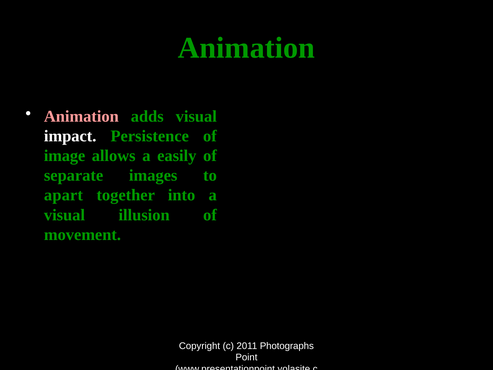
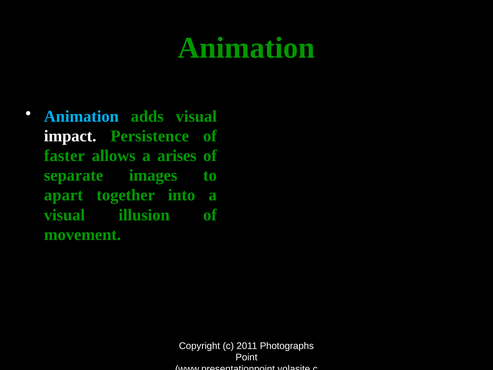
Animation at (81, 116) colour: pink -> light blue
image: image -> faster
easily: easily -> arises
